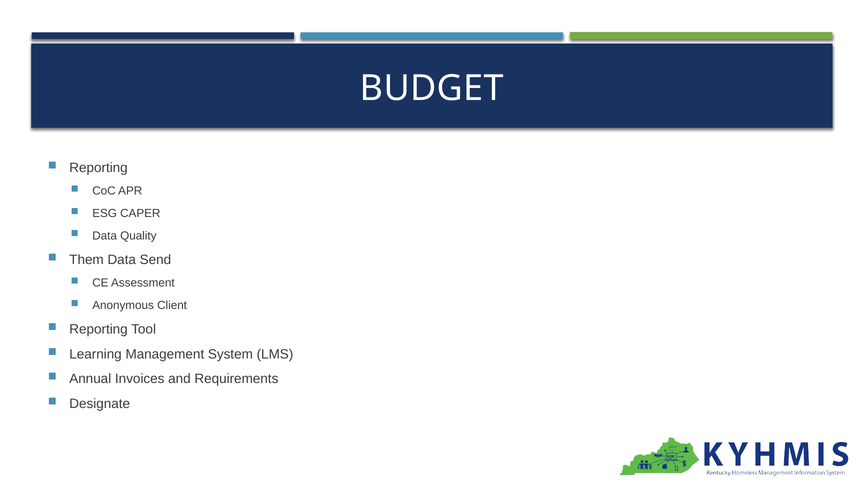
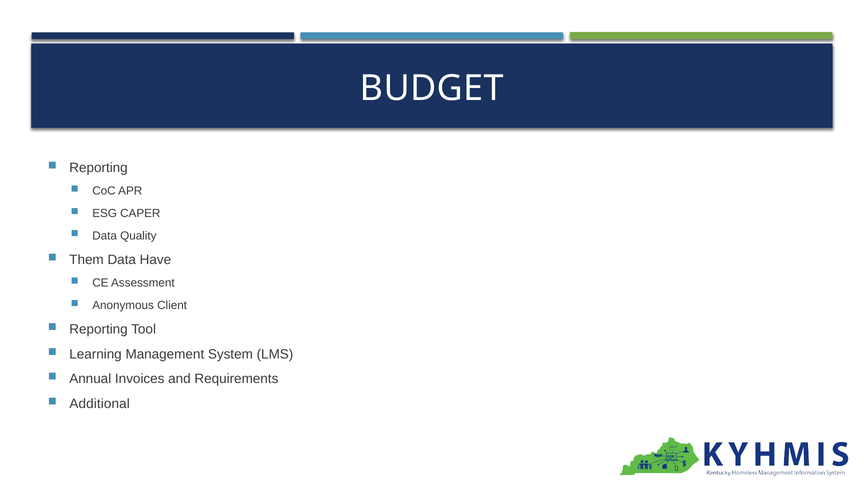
Send: Send -> Have
Designate: Designate -> Additional
